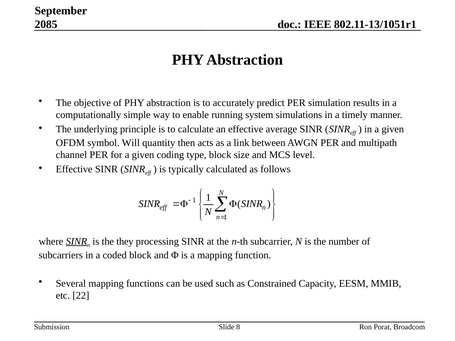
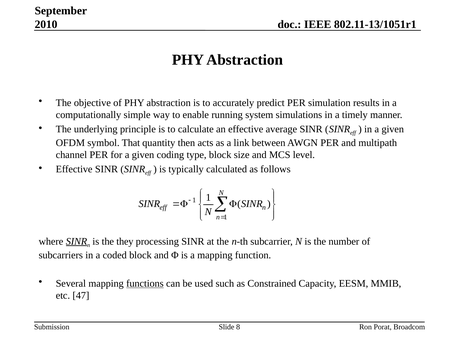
2085: 2085 -> 2010
Will: Will -> That
functions underline: none -> present
22: 22 -> 47
